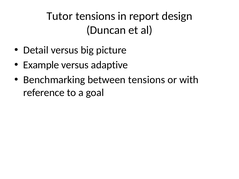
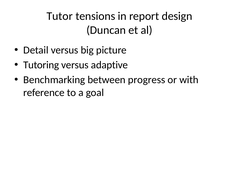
Example: Example -> Tutoring
between tensions: tensions -> progress
